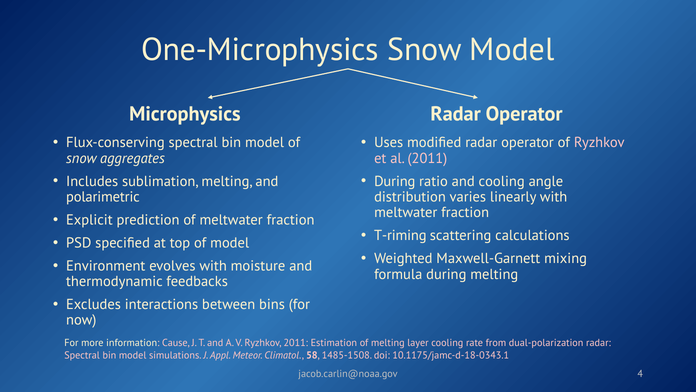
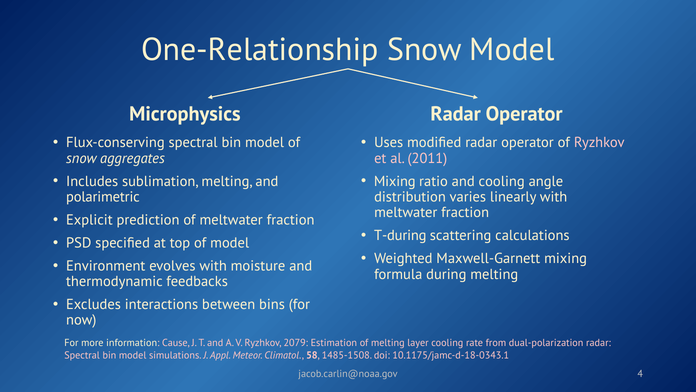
One-Microphysics: One-Microphysics -> One-Relationship
During at (395, 181): During -> Mixing
T-riming: T-riming -> T-during
Ryzhkov 2011: 2011 -> 2079
